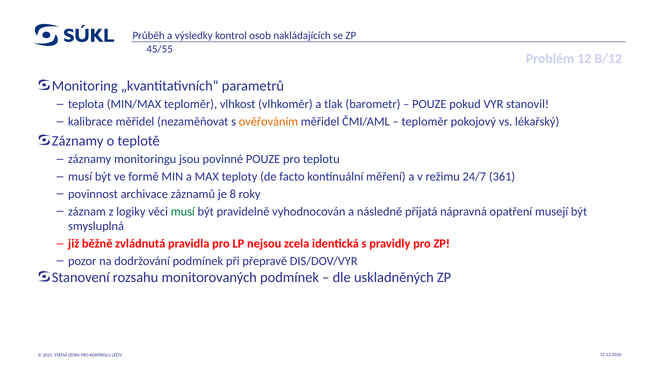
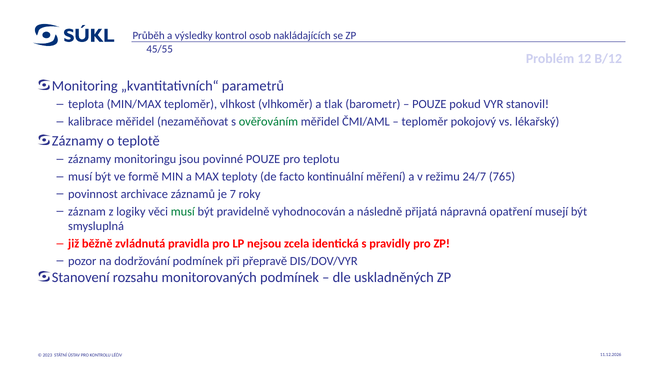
ověřováním colour: orange -> green
361: 361 -> 765
8: 8 -> 7
